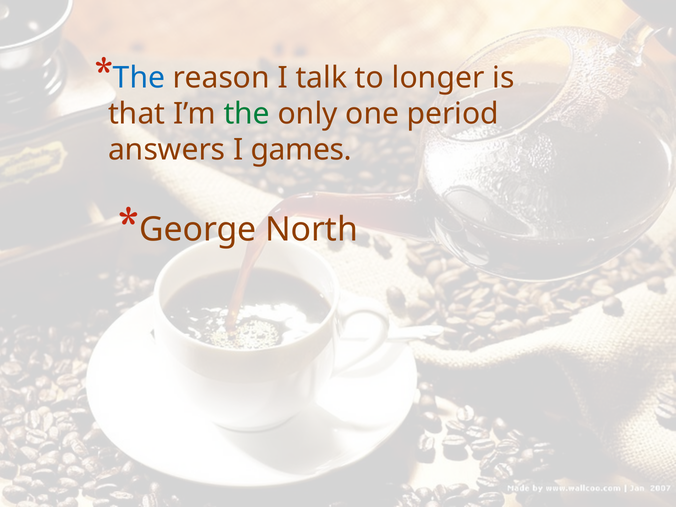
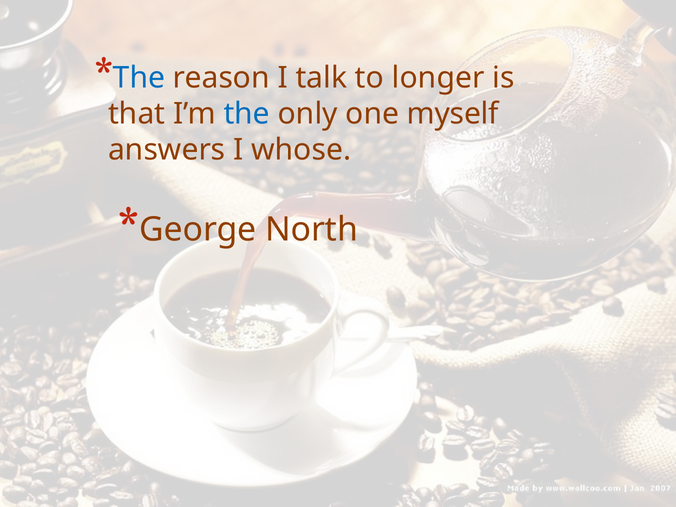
the at (247, 114) colour: green -> blue
period: period -> myself
games: games -> whose
